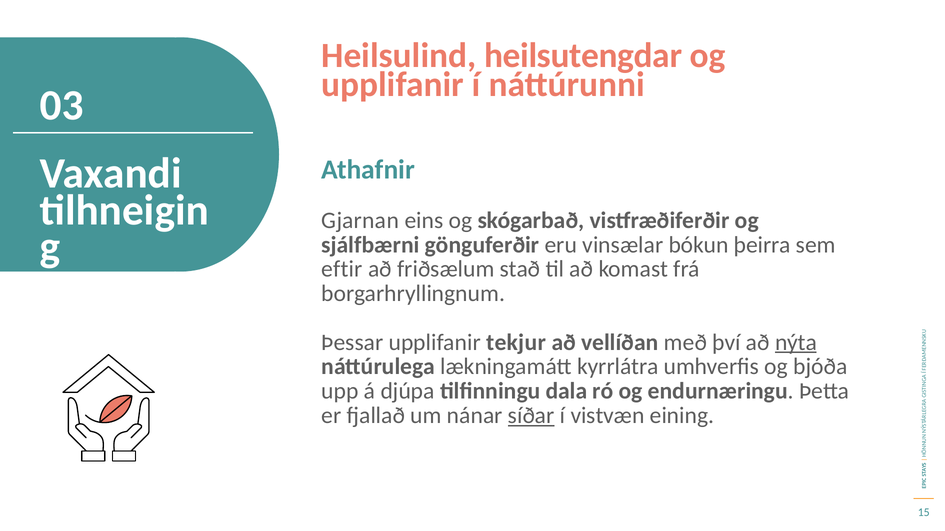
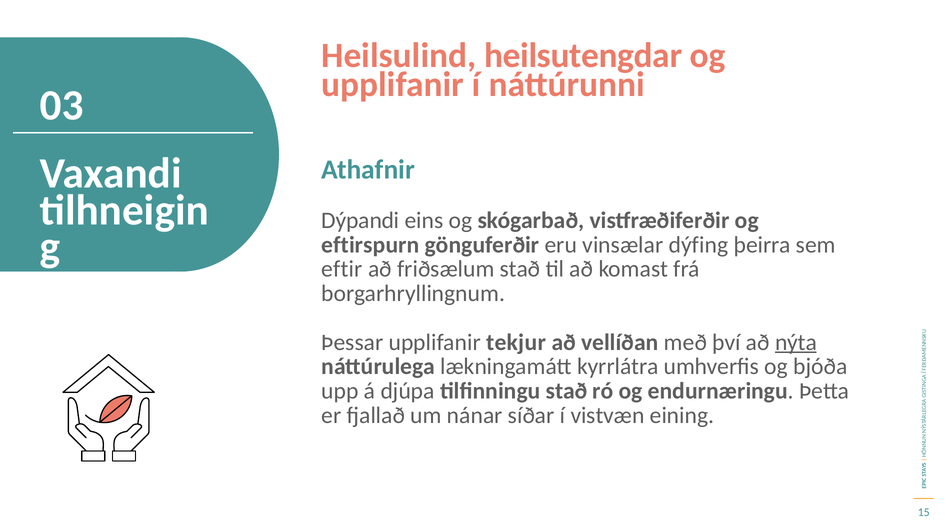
Gjarnan: Gjarnan -> Dýpandi
sjálfbærni: sjálfbærni -> eftirspurn
bókun: bókun -> dýfing
tilfinningu dala: dala -> stað
síðar underline: present -> none
